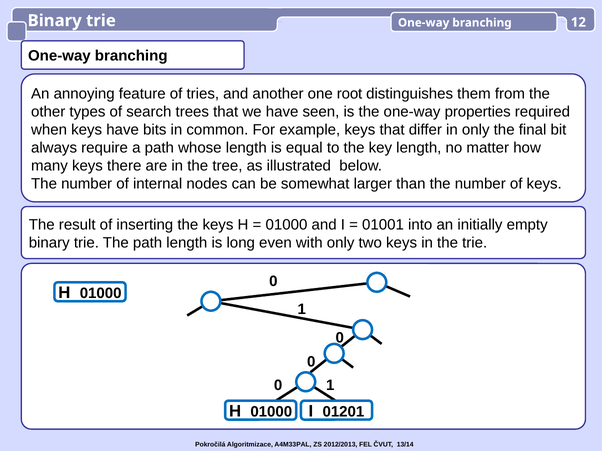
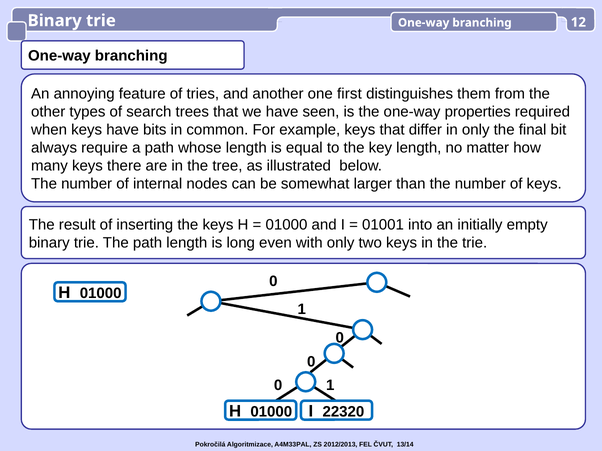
root: root -> first
01201: 01201 -> 22320
